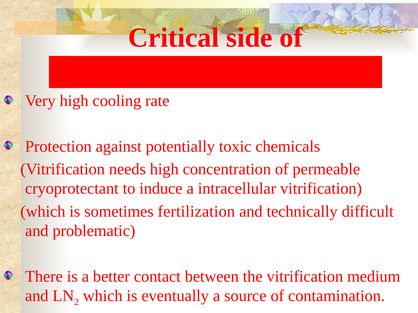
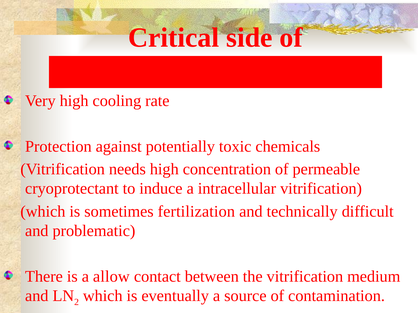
better: better -> allow
